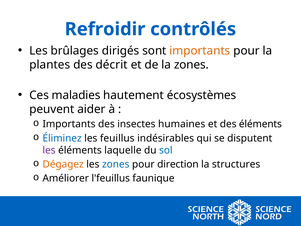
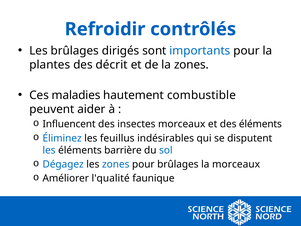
importants at (200, 51) colour: orange -> blue
écosystèmes: écosystèmes -> combustible
Importants at (69, 124): Importants -> Influencent
insectes humaines: humaines -> morceaux
les at (49, 150) colour: purple -> blue
laquelle: laquelle -> barrière
Dégagez colour: orange -> blue
pour direction: direction -> brûlages
la structures: structures -> morceaux
l'feuillus: l'feuillus -> l'qualité
